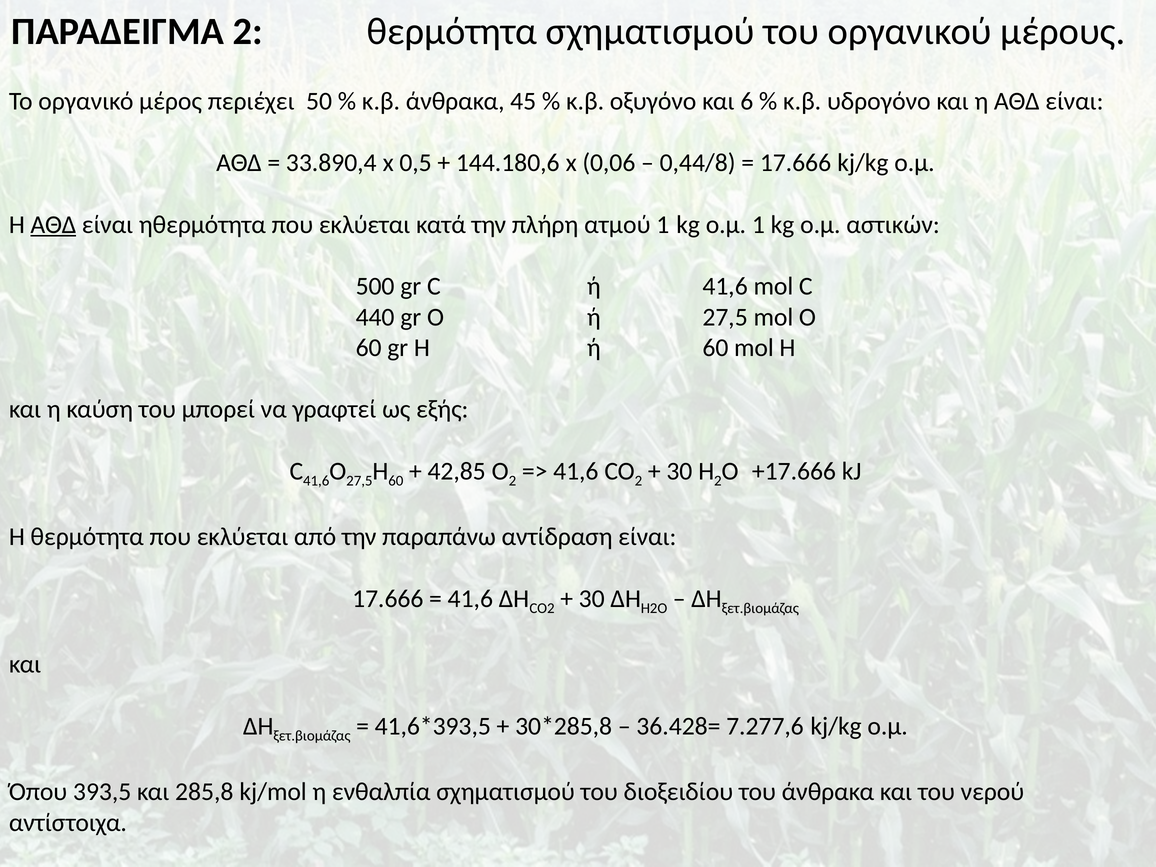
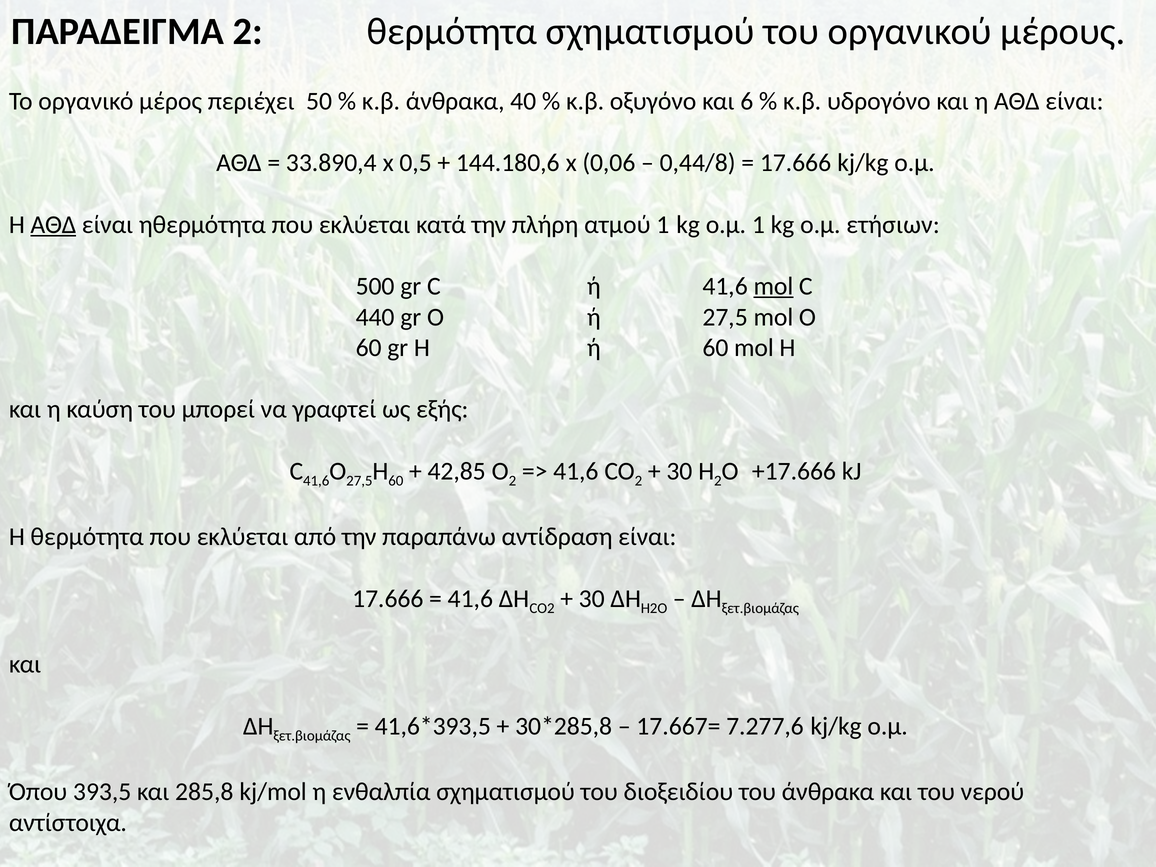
45: 45 -> 40
αστικών: αστικών -> ετήσιων
mol at (773, 286) underline: none -> present
36.428=: 36.428= -> 17.667=
